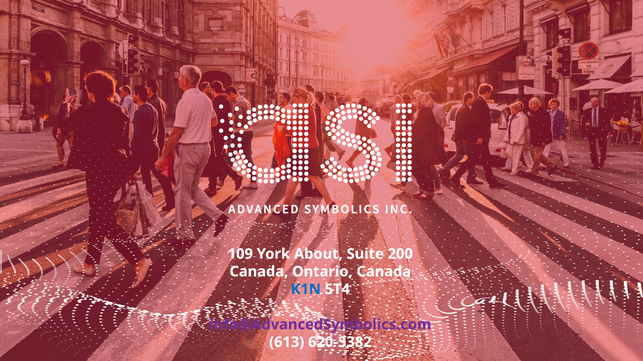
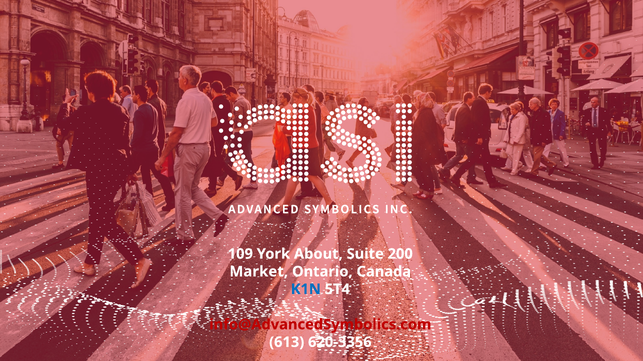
Canada at (259, 272): Canada -> Market
info@AdvancedSymbolics.com colour: purple -> red
620-3382: 620-3382 -> 620-3356
